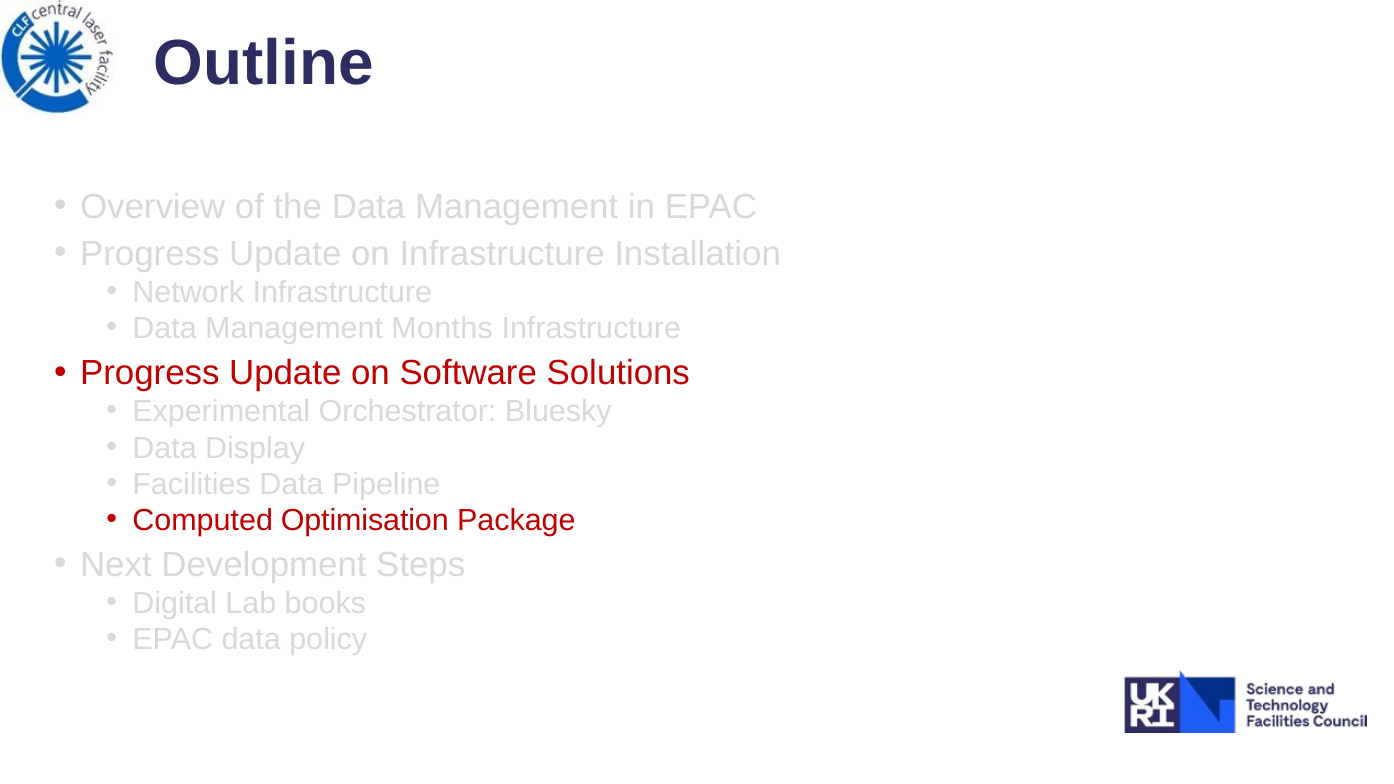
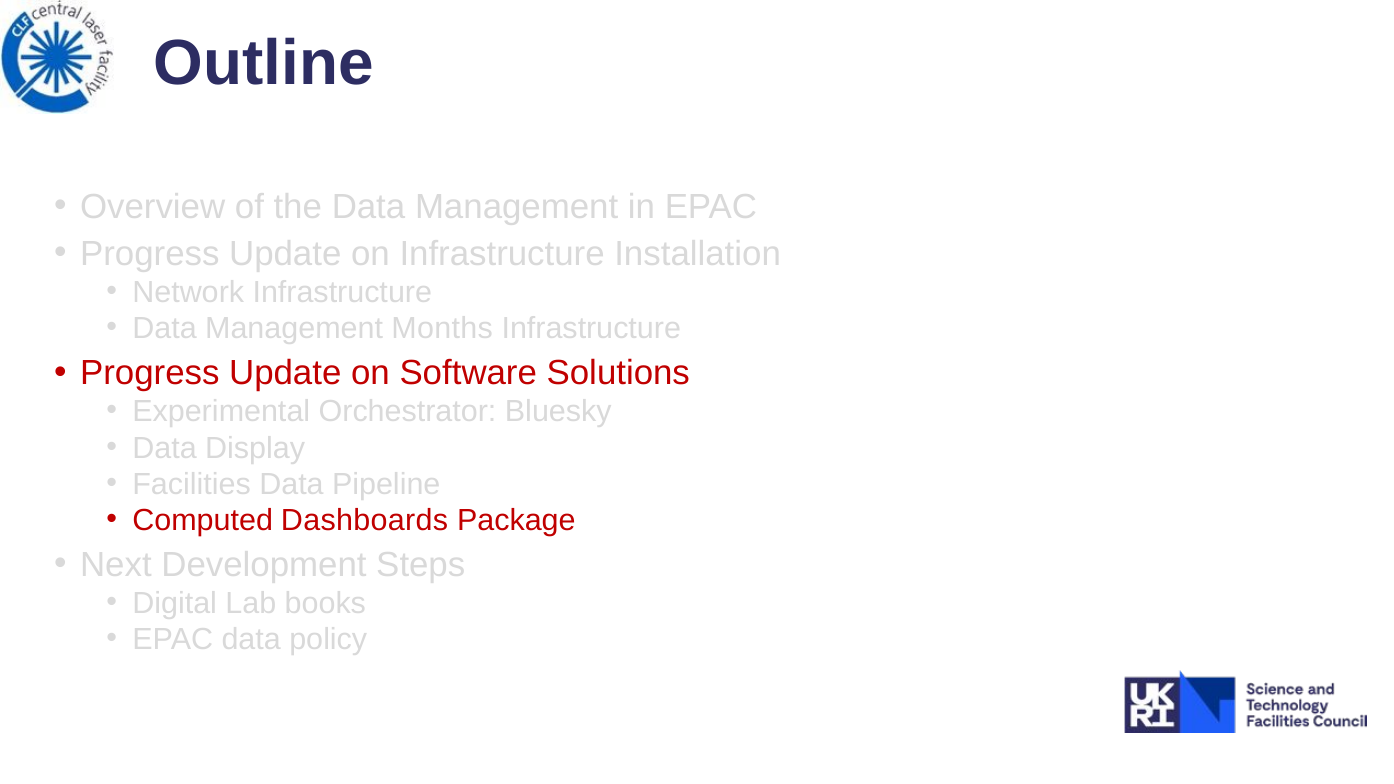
Optimisation: Optimisation -> Dashboards
